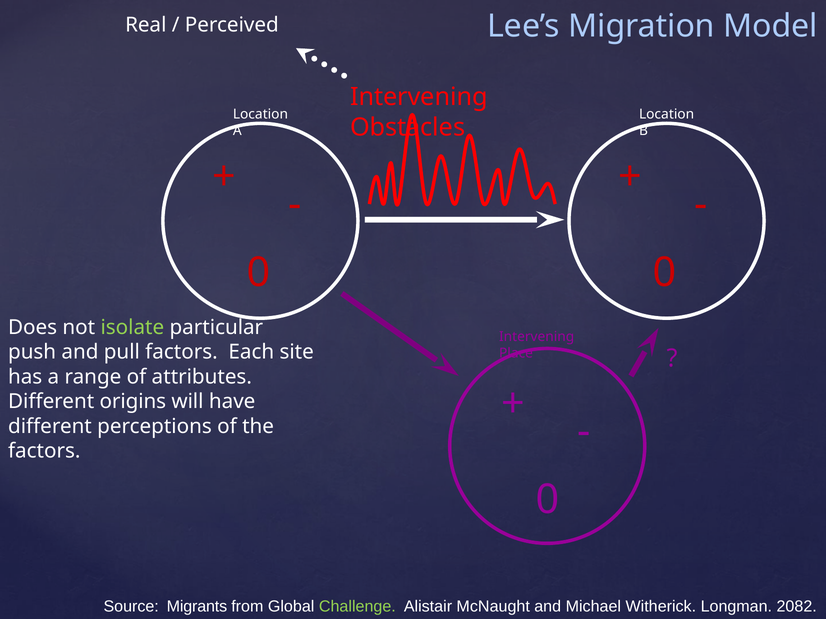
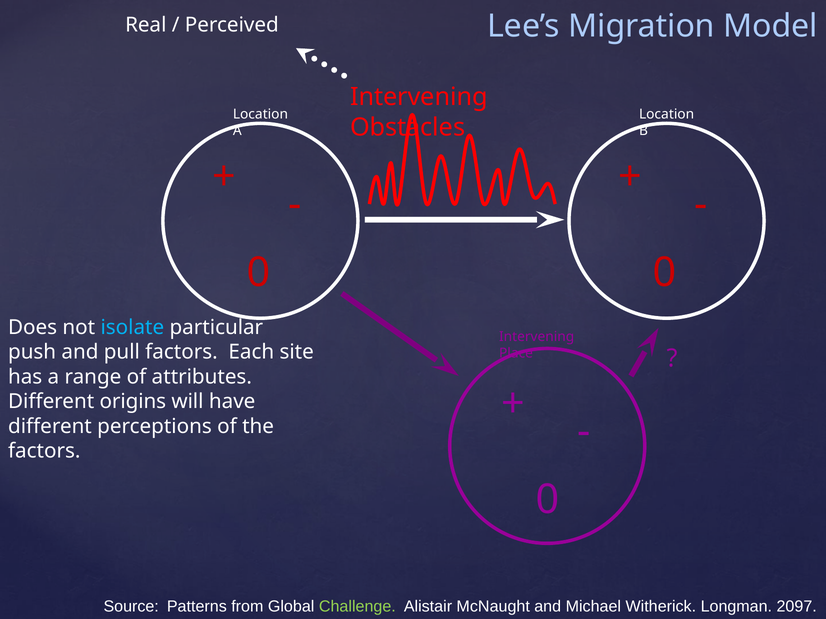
isolate colour: light green -> light blue
Migrants: Migrants -> Patterns
2082: 2082 -> 2097
